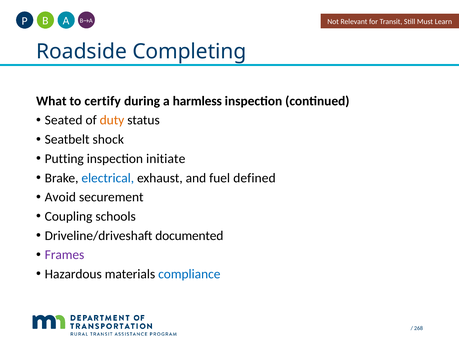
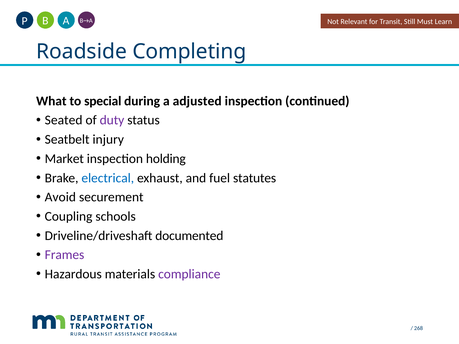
certify: certify -> special
harmless: harmless -> adjusted
duty colour: orange -> purple
shock: shock -> injury
Putting: Putting -> Market
initiate: initiate -> holding
defined: defined -> statutes
compliance colour: blue -> purple
